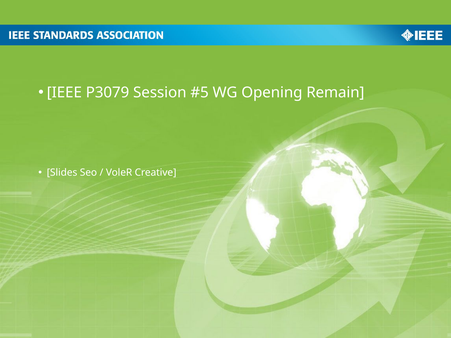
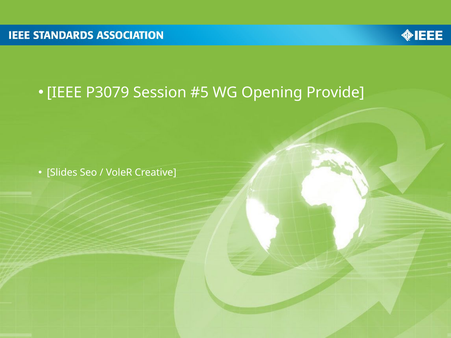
Remain: Remain -> Provide
